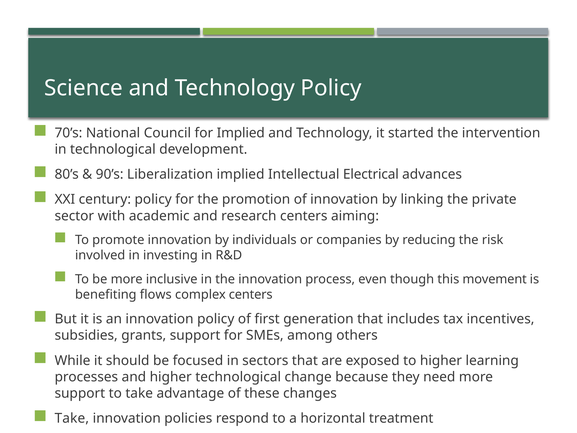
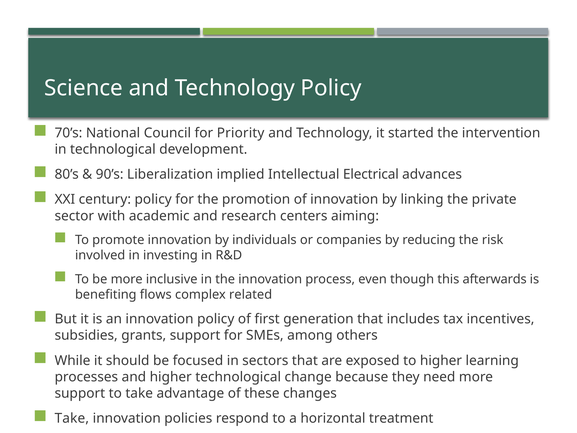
for Implied: Implied -> Priority
movement: movement -> afterwards
complex centers: centers -> related
